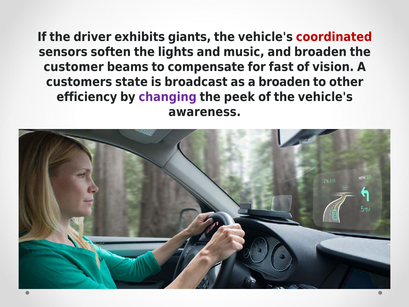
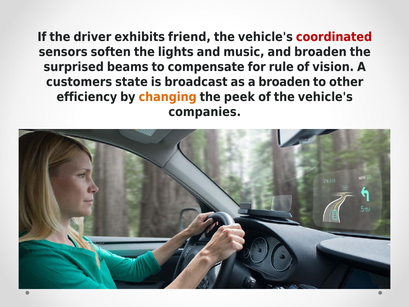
giants: giants -> friend
customer: customer -> surprised
fast: fast -> rule
changing colour: purple -> orange
awareness: awareness -> companies
